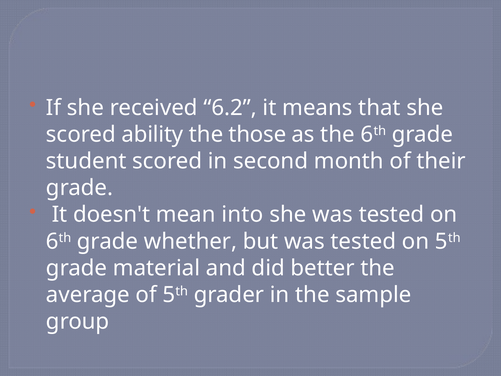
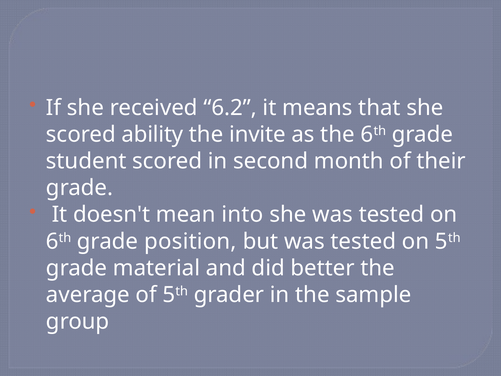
those: those -> invite
whether: whether -> position
